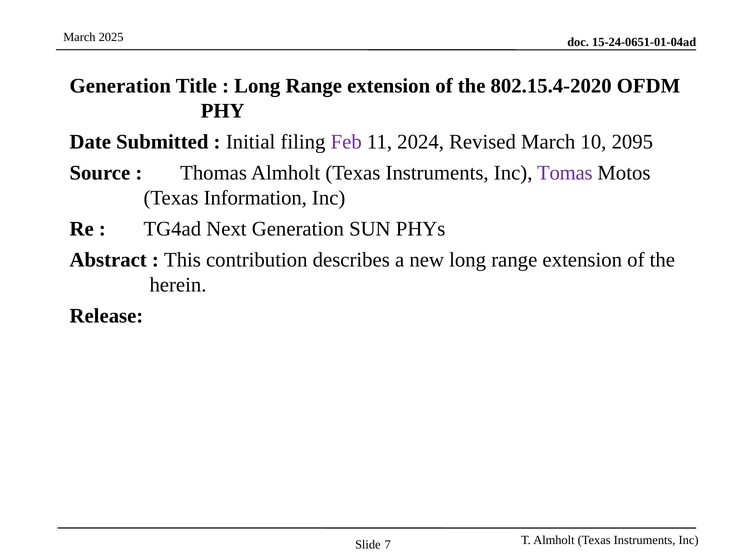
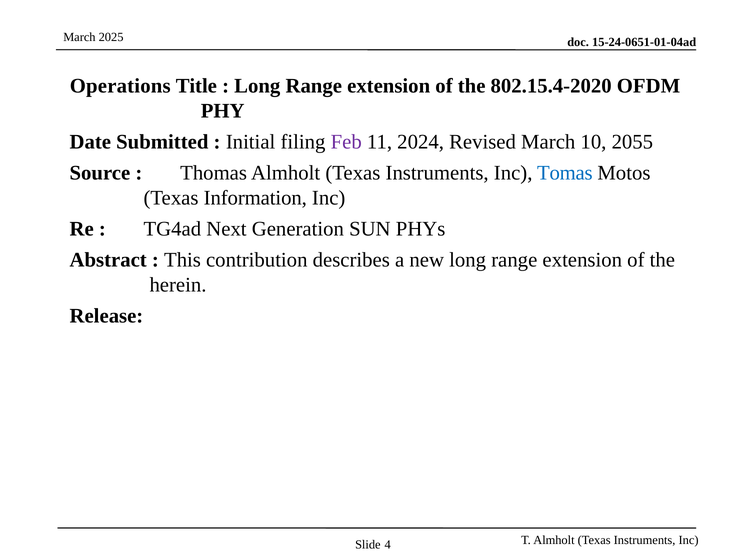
Generation at (120, 86): Generation -> Operations
2095: 2095 -> 2055
Tomas colour: purple -> blue
7: 7 -> 4
